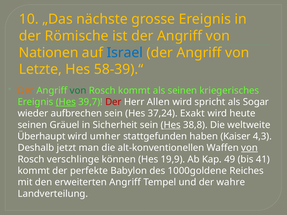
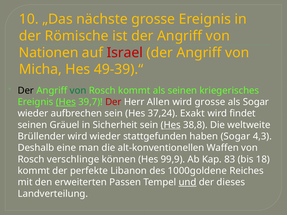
Israel colour: blue -> red
Letzte: Letzte -> Micha
58-39).“: 58-39).“ -> 49-39).“
Der at (26, 91) colour: orange -> black
wird spricht: spricht -> grosse
heute: heute -> findet
Überhaupt: Überhaupt -> Brüllender
wird umher: umher -> wieder
haben Kaiser: Kaiser -> Sogar
jetzt: jetzt -> eine
von at (249, 148) underline: present -> none
19,9: 19,9 -> 99,9
49: 49 -> 83
41: 41 -> 18
Babylon: Babylon -> Libanon
erweiterten Angriff: Angriff -> Passen
und underline: none -> present
wahre: wahre -> dieses
